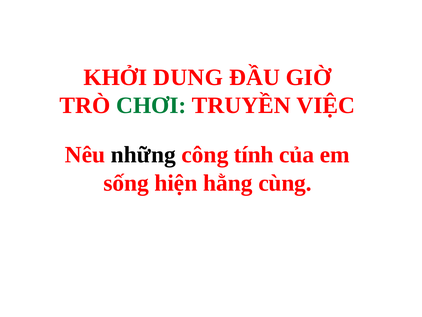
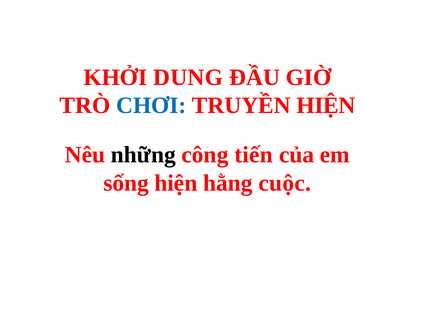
CHƠI colour: green -> blue
TRUYỀN VIỆC: VIỆC -> HIỆN
tính: tính -> tiến
cùng: cùng -> cuộc
